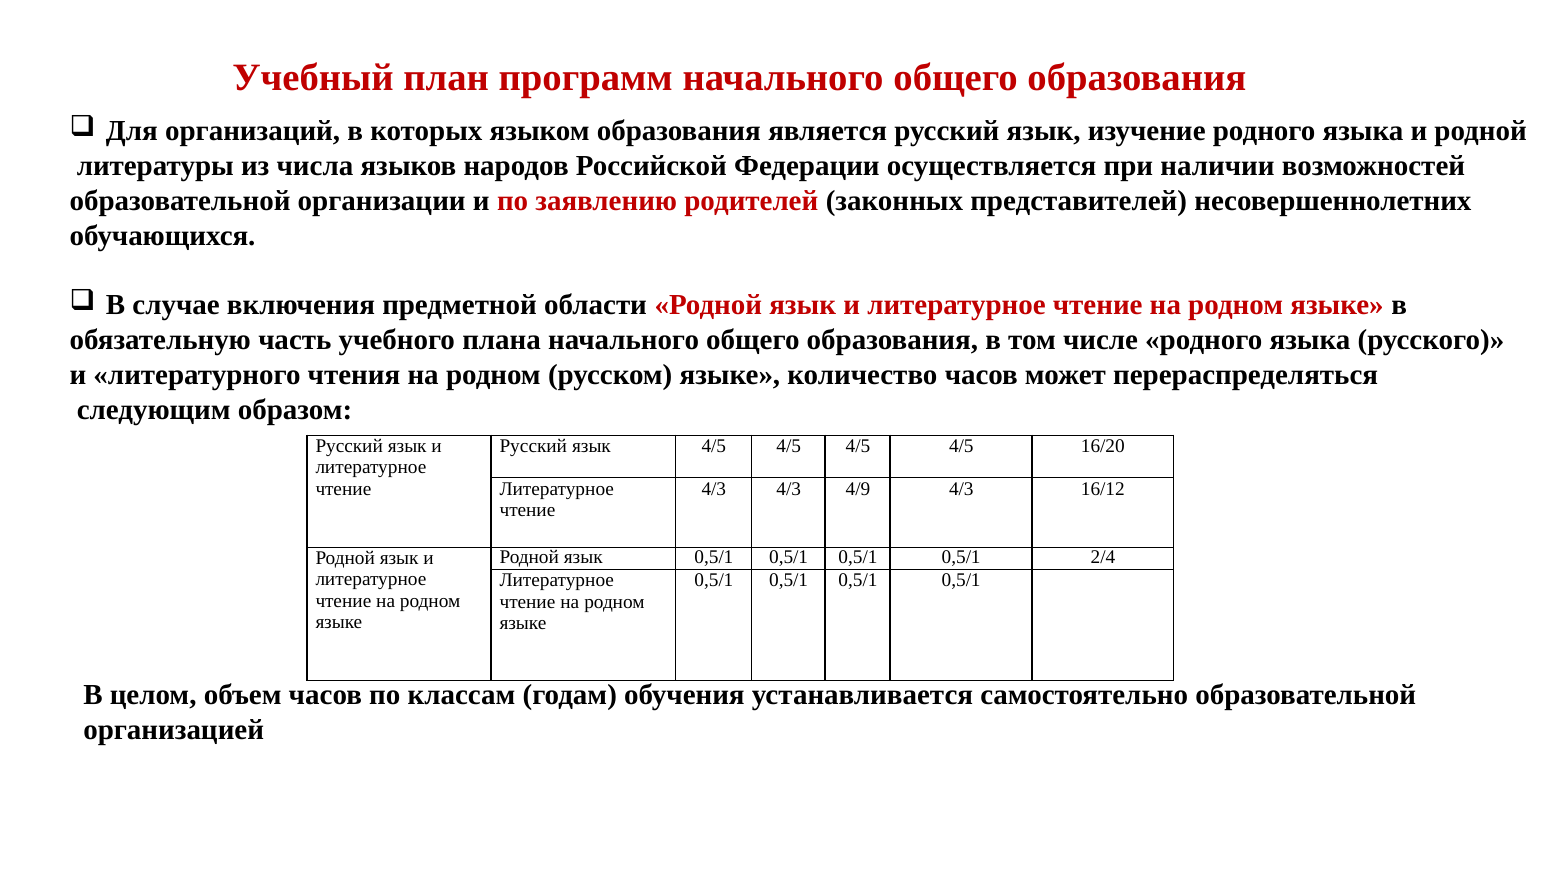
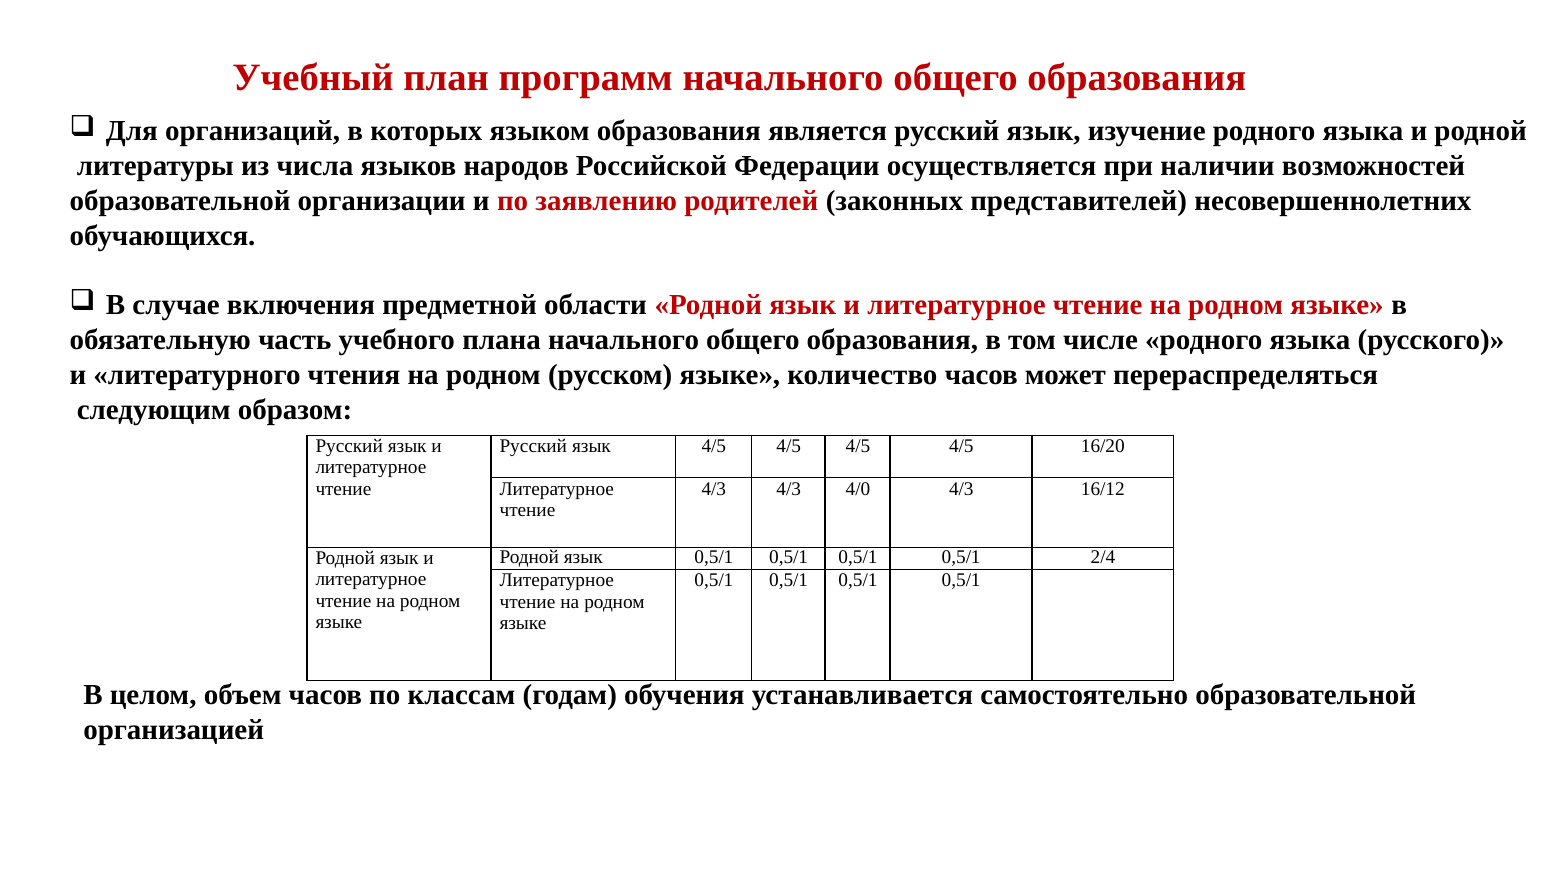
4/9: 4/9 -> 4/0
